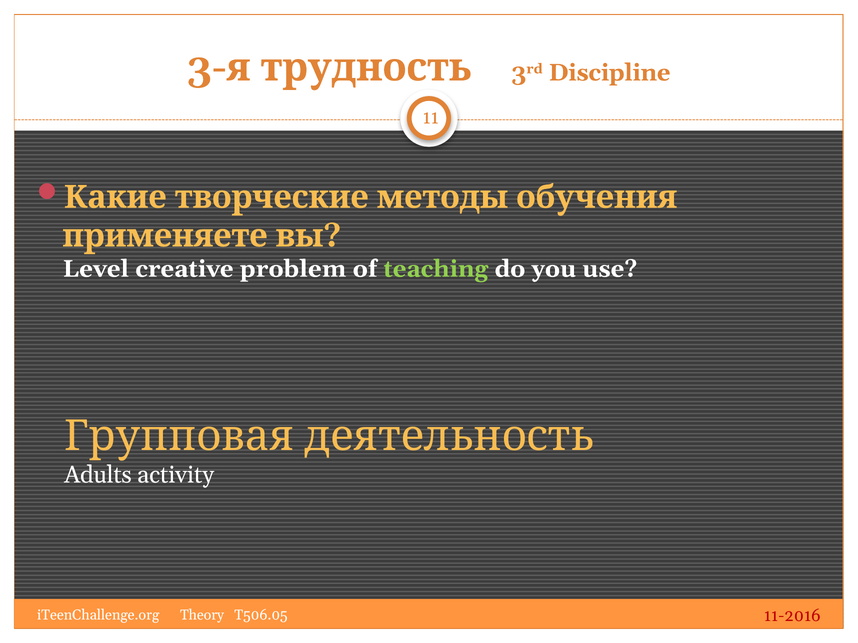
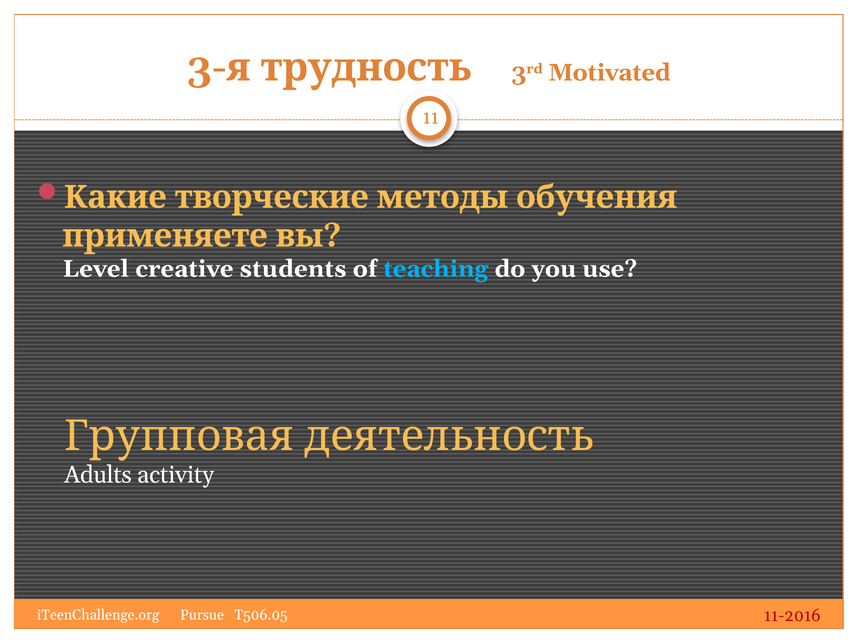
Discipline: Discipline -> Motivated
problem: problem -> students
teaching colour: light green -> light blue
Theory: Theory -> Pursue
